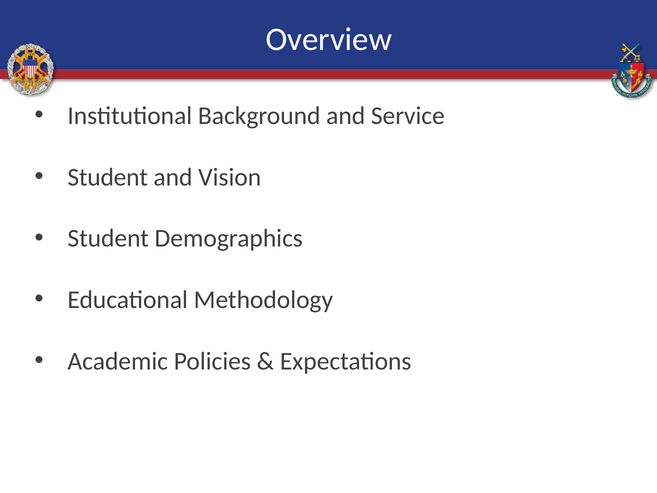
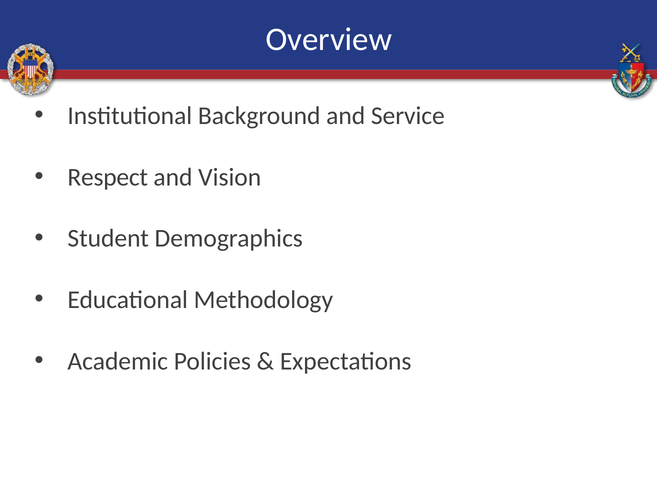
Student at (108, 177): Student -> Respect
